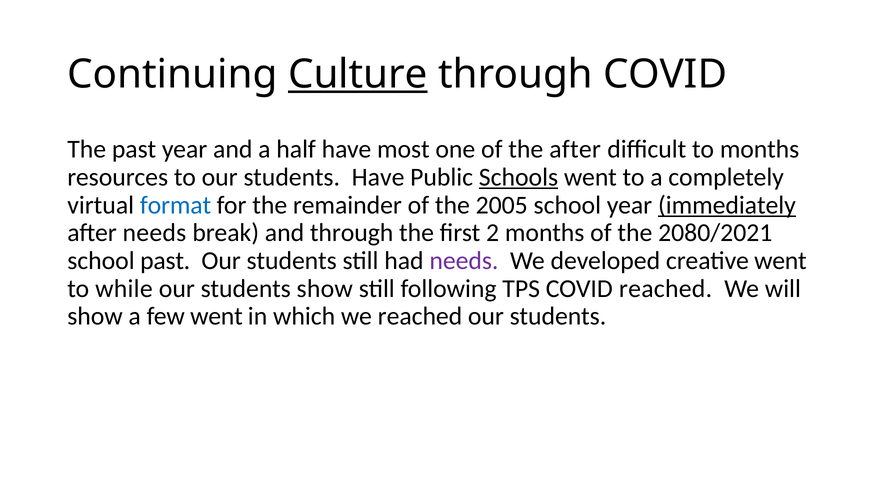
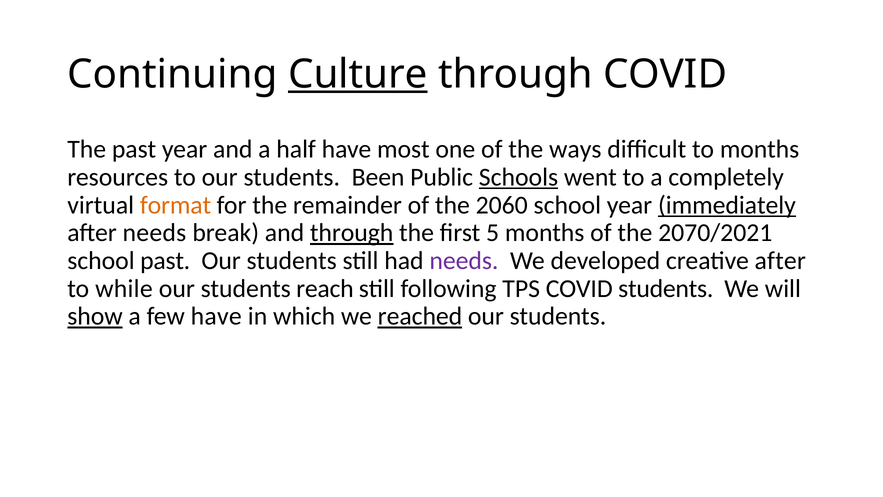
the after: after -> ways
students Have: Have -> Been
format colour: blue -> orange
2005: 2005 -> 2060
through at (352, 233) underline: none -> present
2: 2 -> 5
2080/2021: 2080/2021 -> 2070/2021
creative went: went -> after
students show: show -> reach
COVID reached: reached -> students
show at (95, 316) underline: none -> present
few went: went -> have
reached at (420, 316) underline: none -> present
